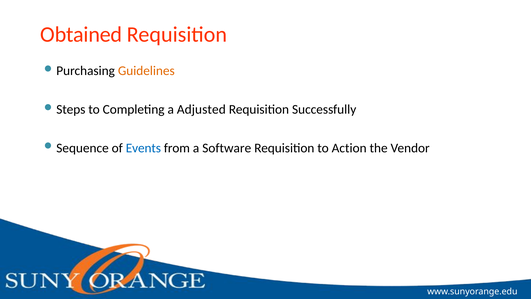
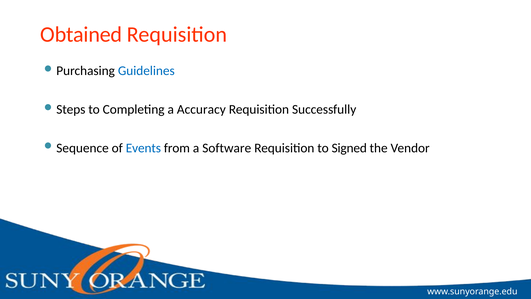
Guidelines colour: orange -> blue
Adjusted: Adjusted -> Accuracy
Action: Action -> Signed
